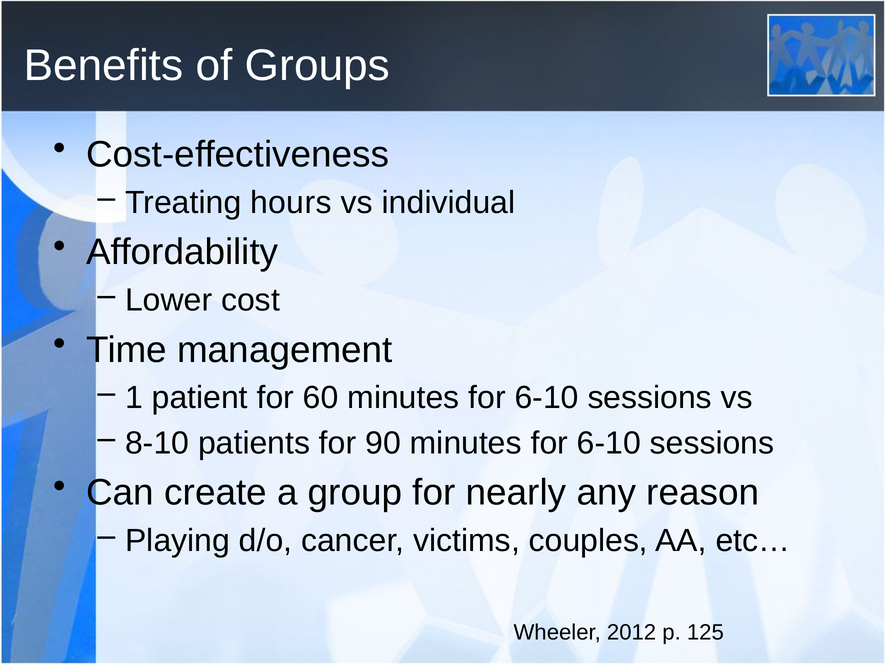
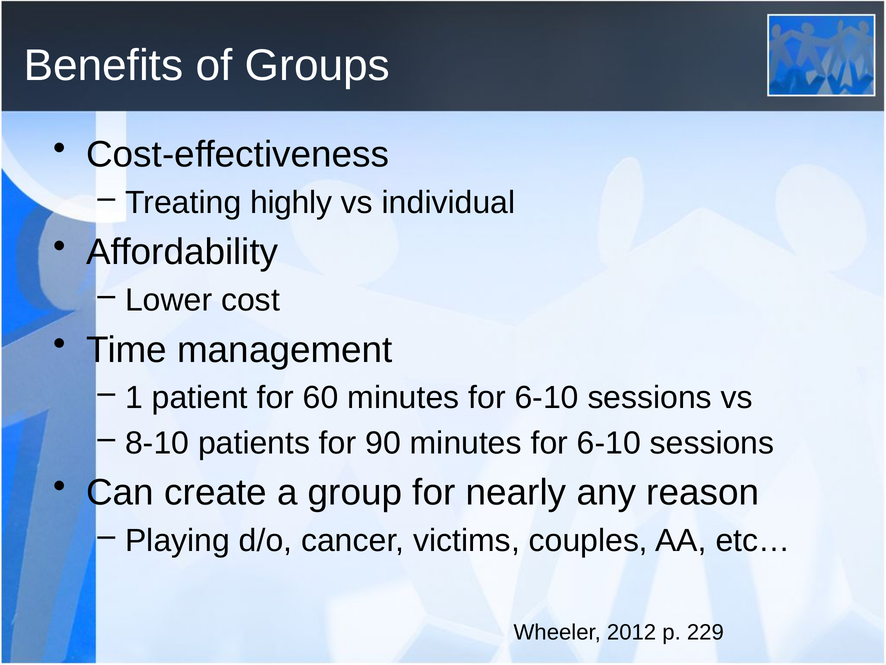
hours: hours -> highly
125: 125 -> 229
